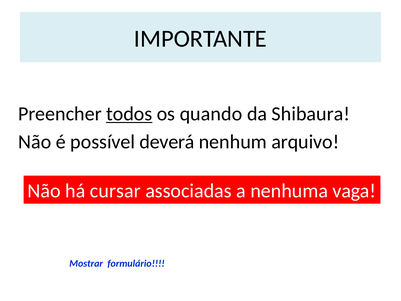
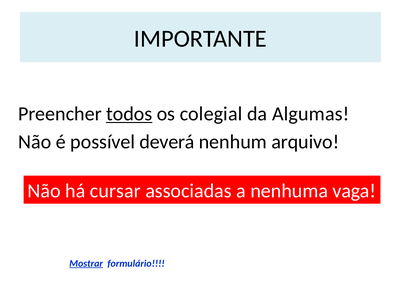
quando: quando -> colegial
Shibaura: Shibaura -> Algumas
Mostrar underline: none -> present
